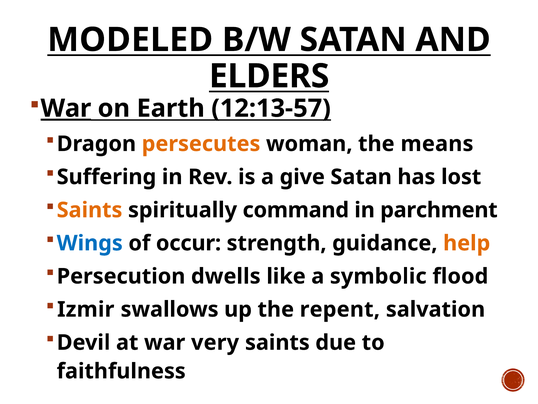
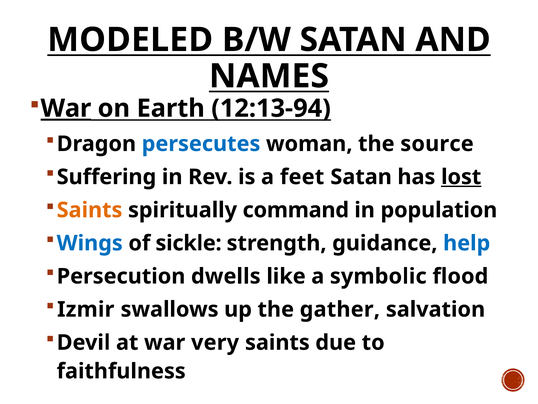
ELDERS: ELDERS -> NAMES
12:13-57: 12:13-57 -> 12:13-94
persecutes colour: orange -> blue
means: means -> source
give: give -> feet
lost underline: none -> present
parchment: parchment -> population
occur: occur -> sickle
help colour: orange -> blue
repent: repent -> gather
